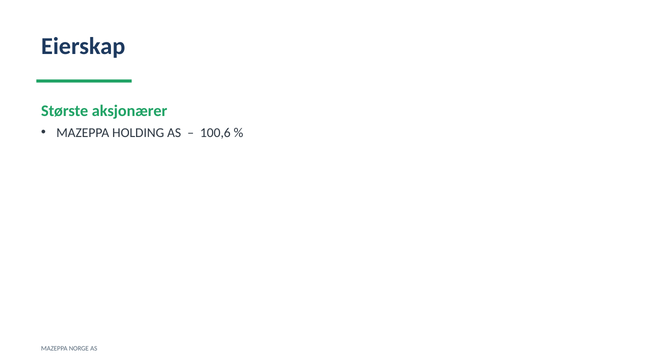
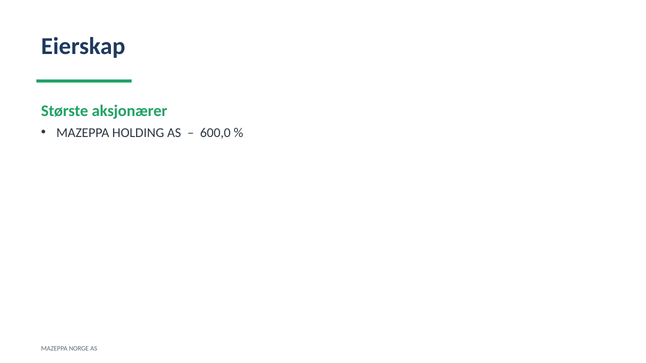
100,6: 100,6 -> 600,0
